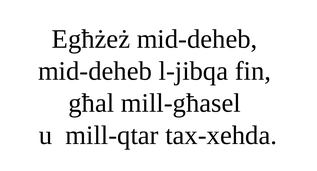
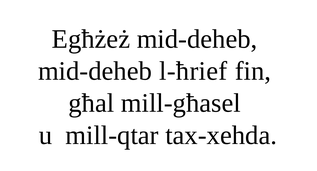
l-jibqa: l-jibqa -> l-ħrief
